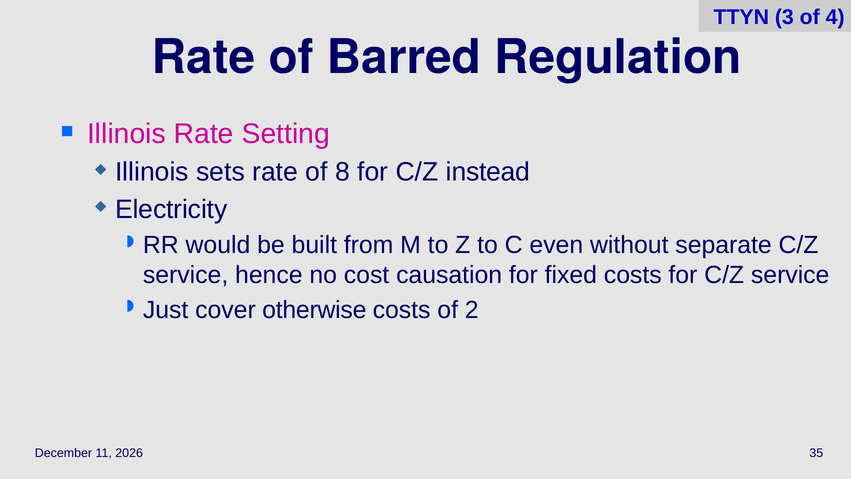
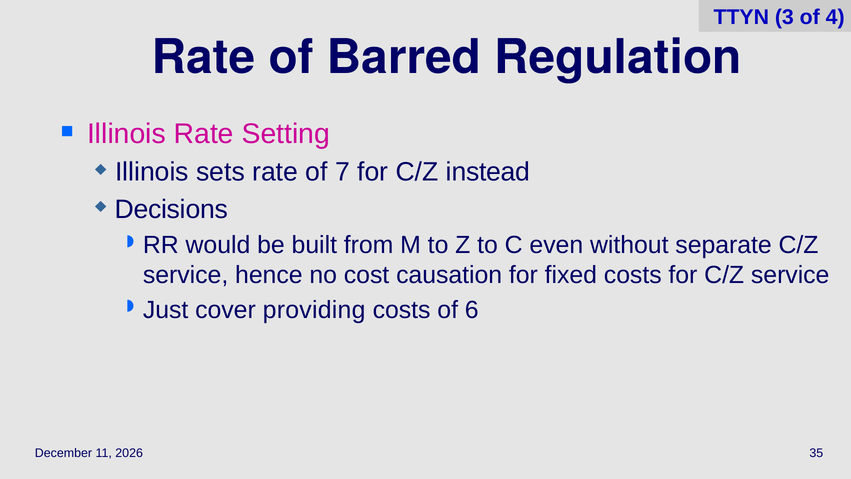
8: 8 -> 7
Electricity: Electricity -> Decisions
otherwise: otherwise -> providing
2: 2 -> 6
